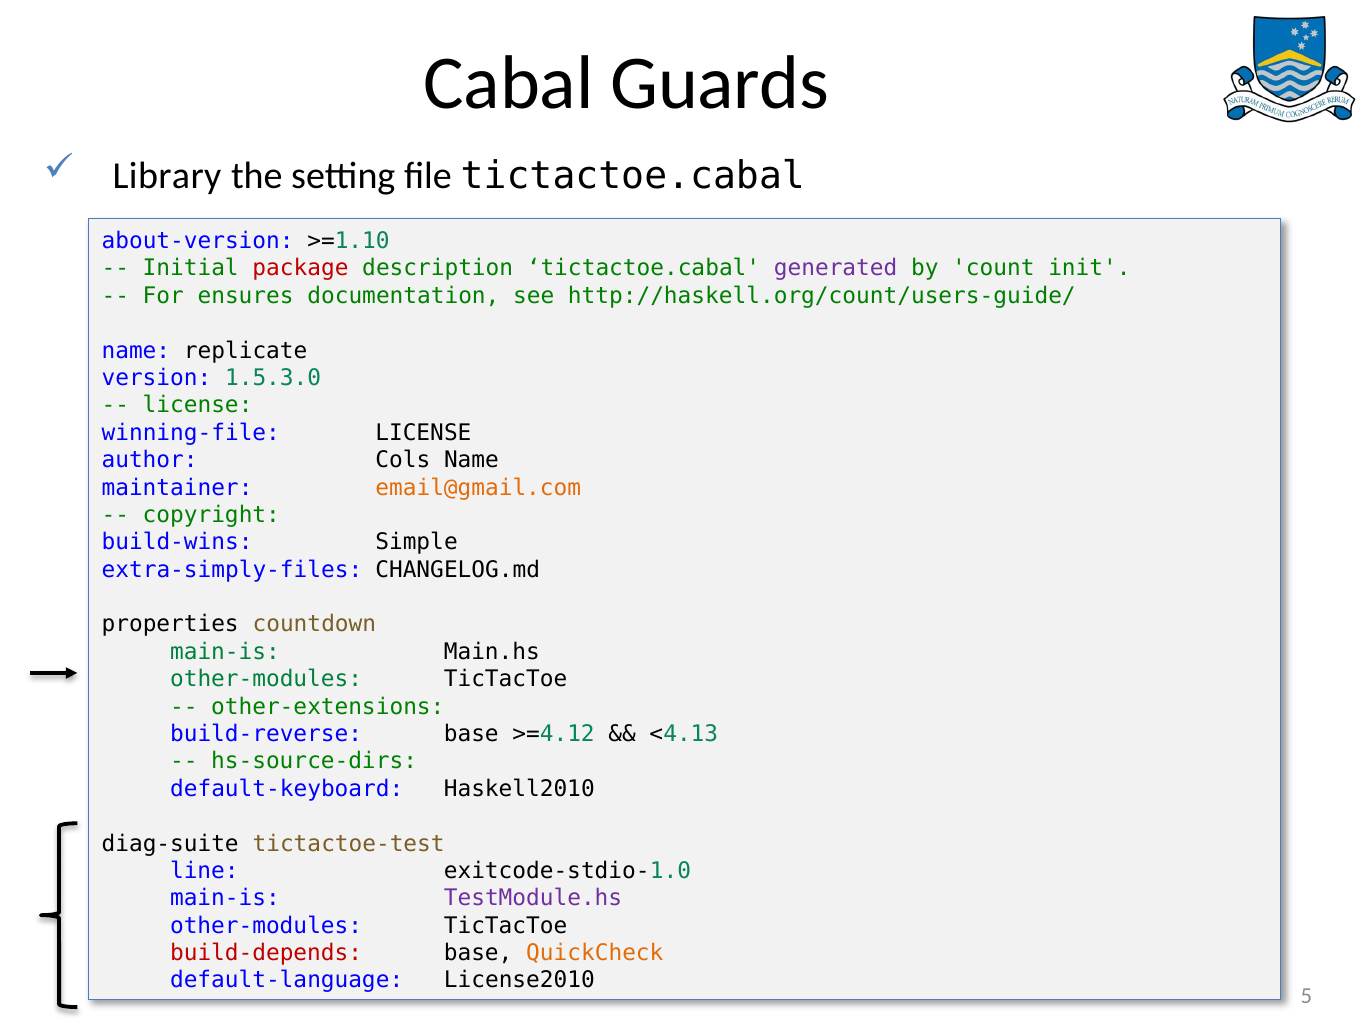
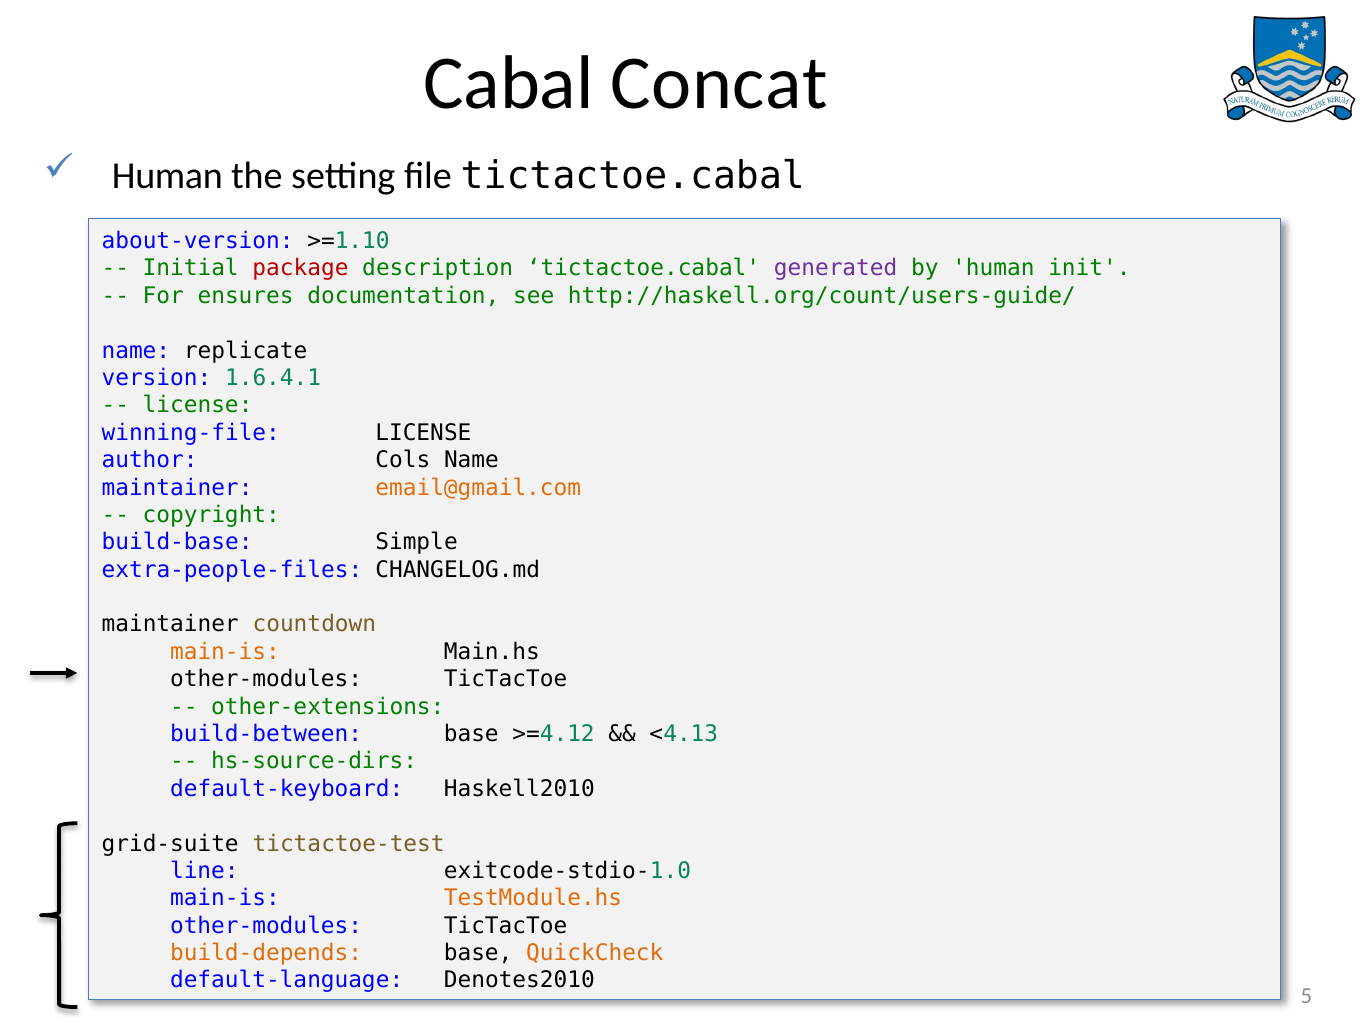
Guards: Guards -> Concat
Library at (167, 176): Library -> Human
by count: count -> human
1.5.3.0: 1.5.3.0 -> 1.6.4.1
build-wins: build-wins -> build-base
extra-simply-files: extra-simply-files -> extra-people-files
properties at (170, 624): properties -> maintainer
main-is at (225, 652) colour: green -> orange
other-modules at (266, 679) colour: green -> black
build-reverse: build-reverse -> build-between
diag-suite: diag-suite -> grid-suite
TestModule.hs colour: purple -> orange
build-depends colour: red -> orange
License2010: License2010 -> Denotes2010
